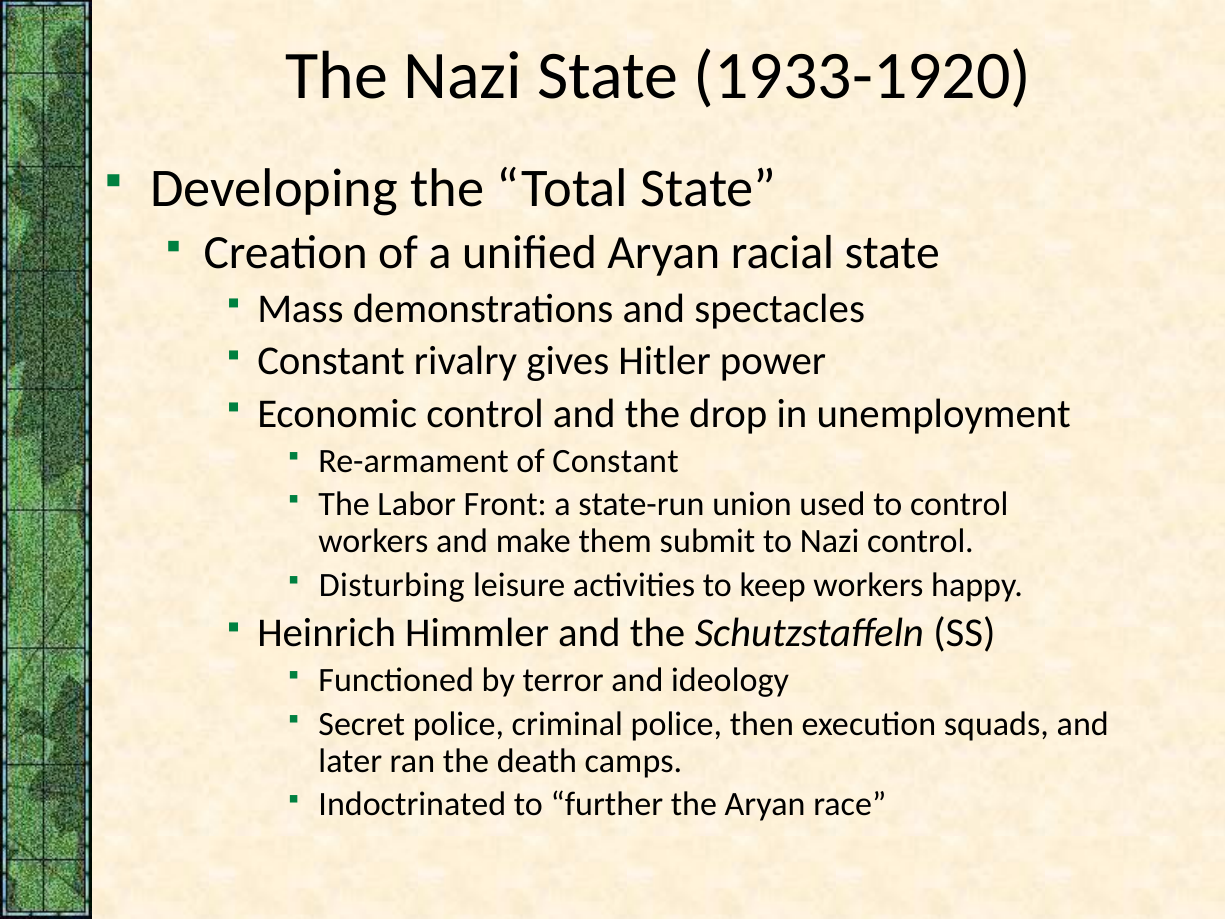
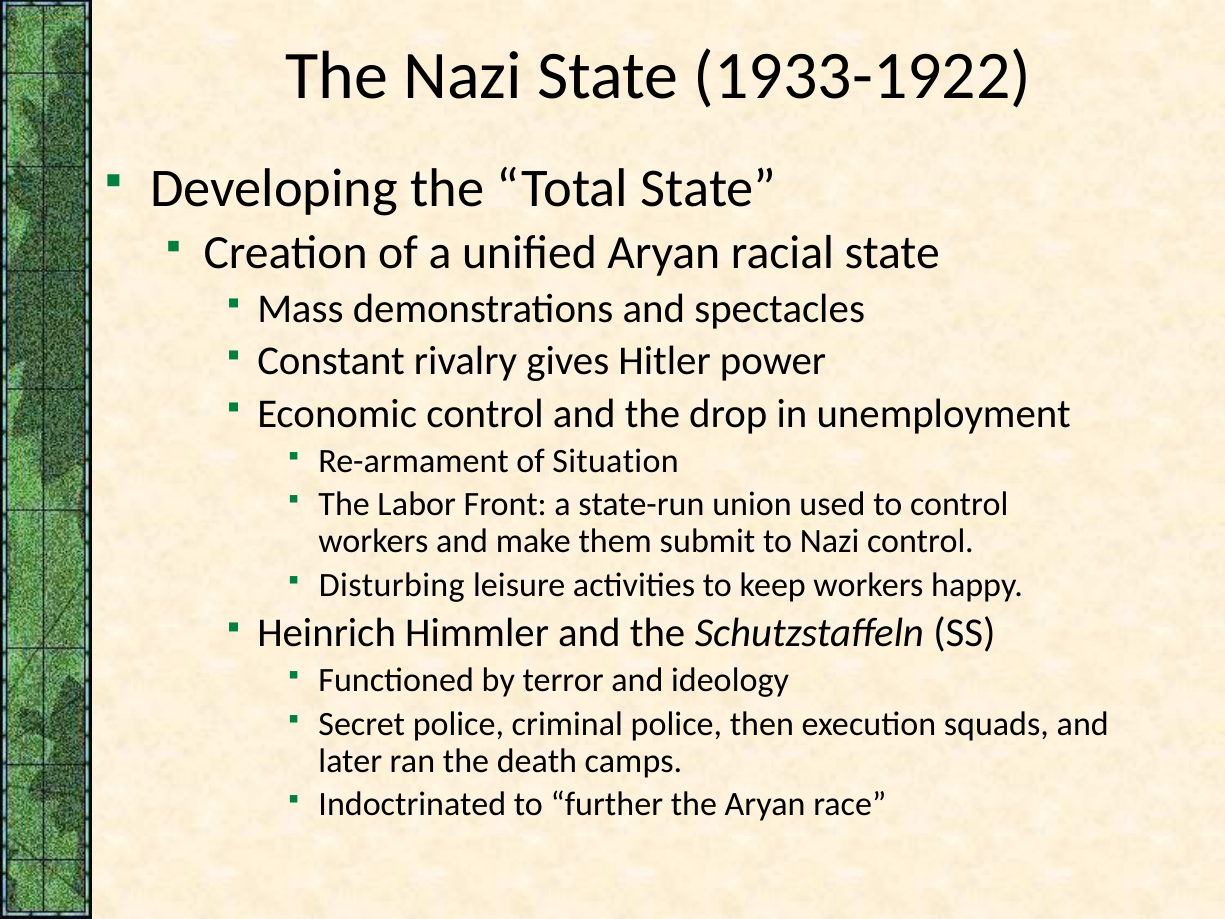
1933-1920: 1933-1920 -> 1933-1922
of Constant: Constant -> Situation
